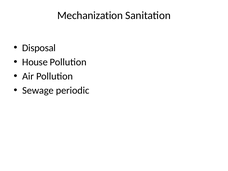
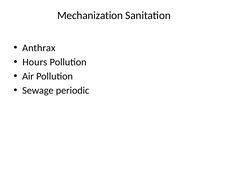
Disposal: Disposal -> Anthrax
House: House -> Hours
